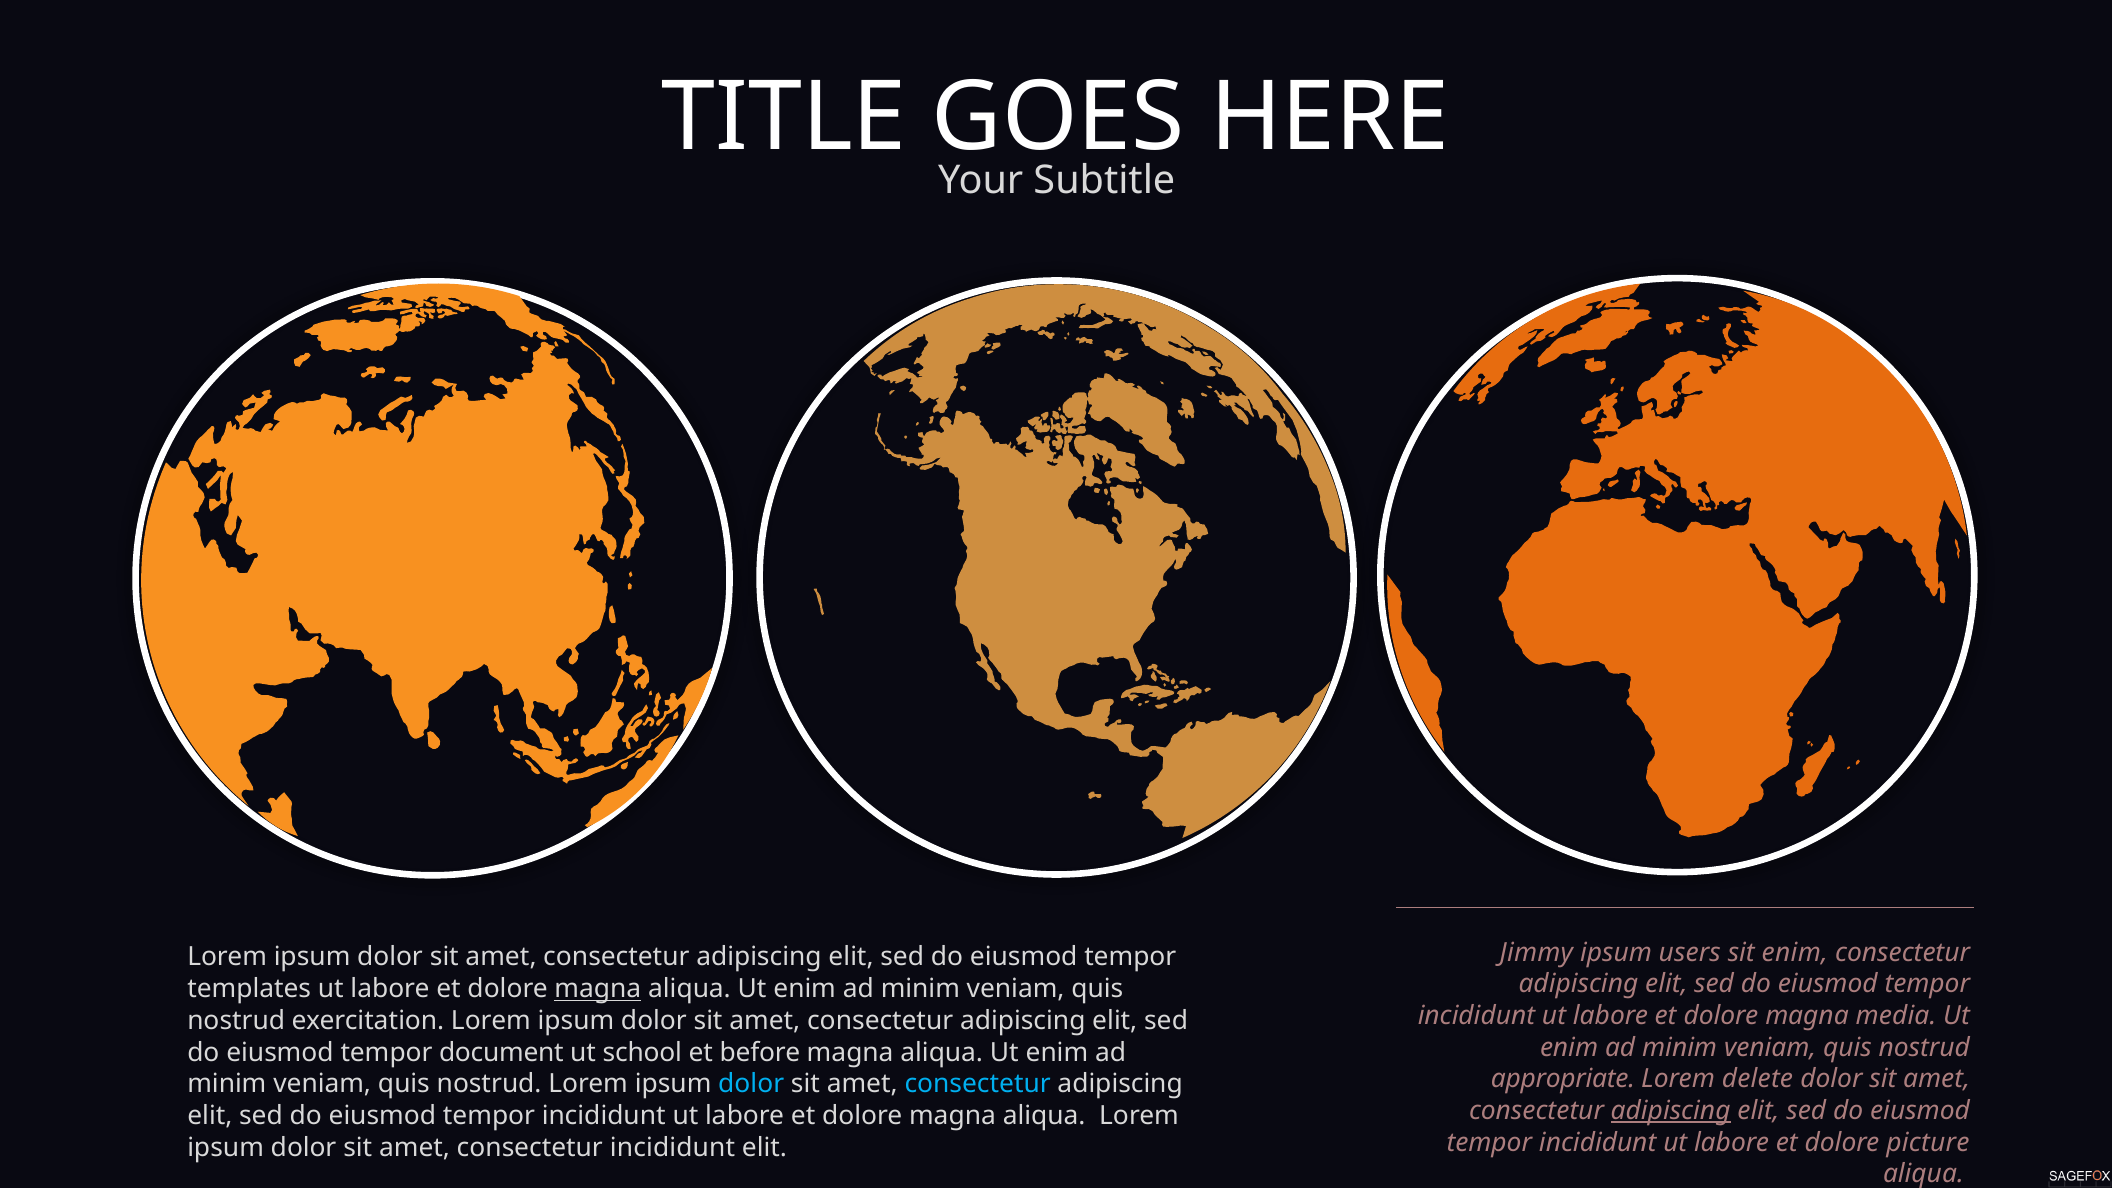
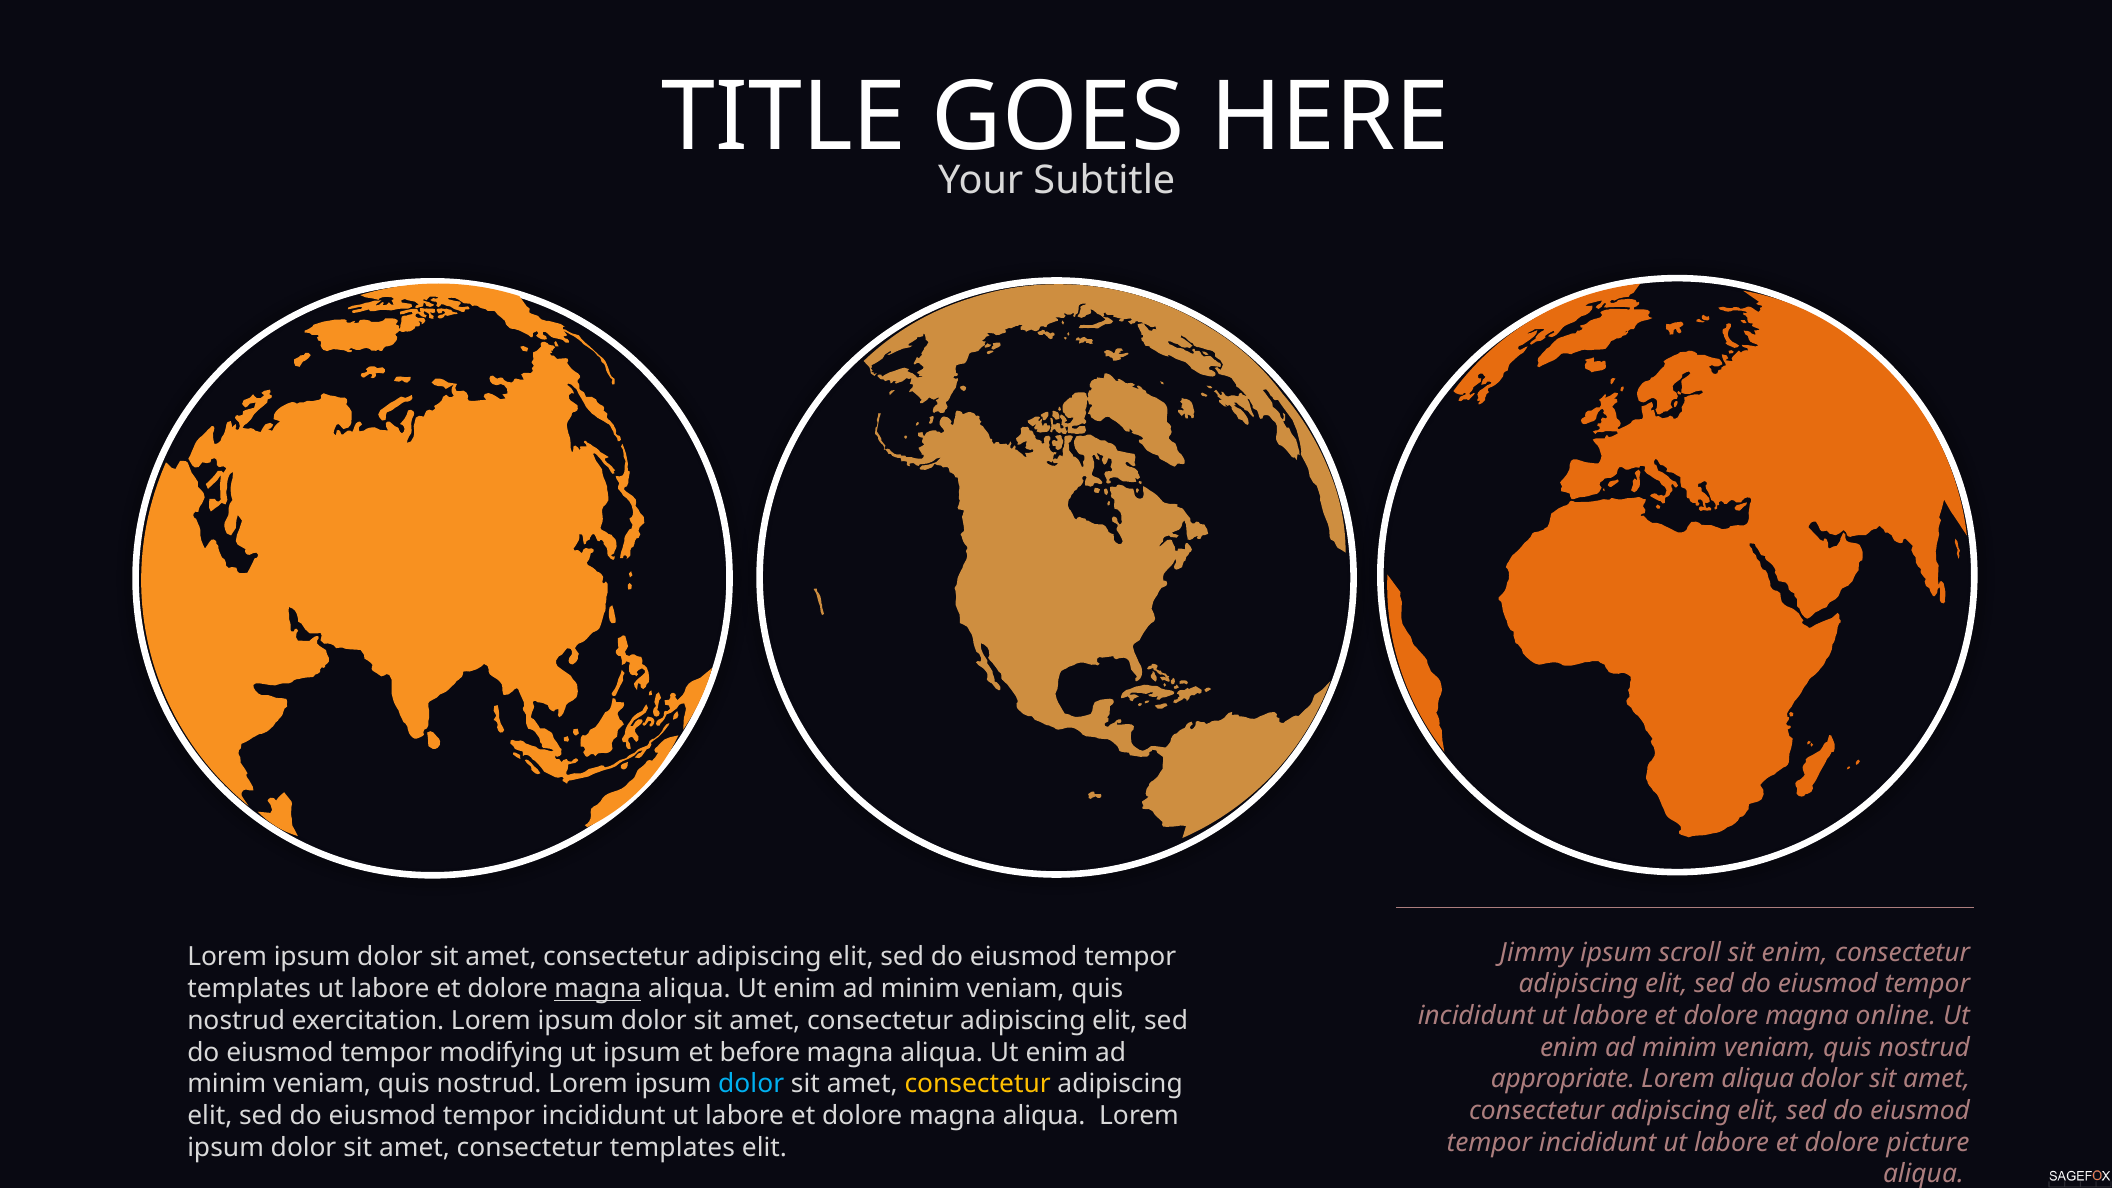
users: users -> scroll
media: media -> online
document: document -> modifying
ut school: school -> ipsum
Lorem delete: delete -> aliqua
consectetur at (978, 1084) colour: light blue -> yellow
adipiscing at (1671, 1111) underline: present -> none
consectetur incididunt: incididunt -> templates
